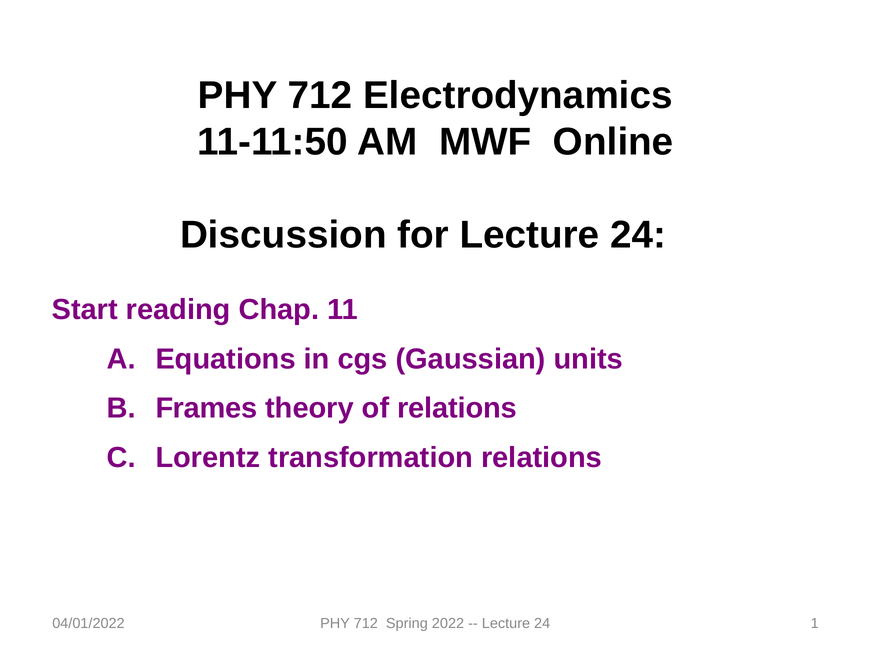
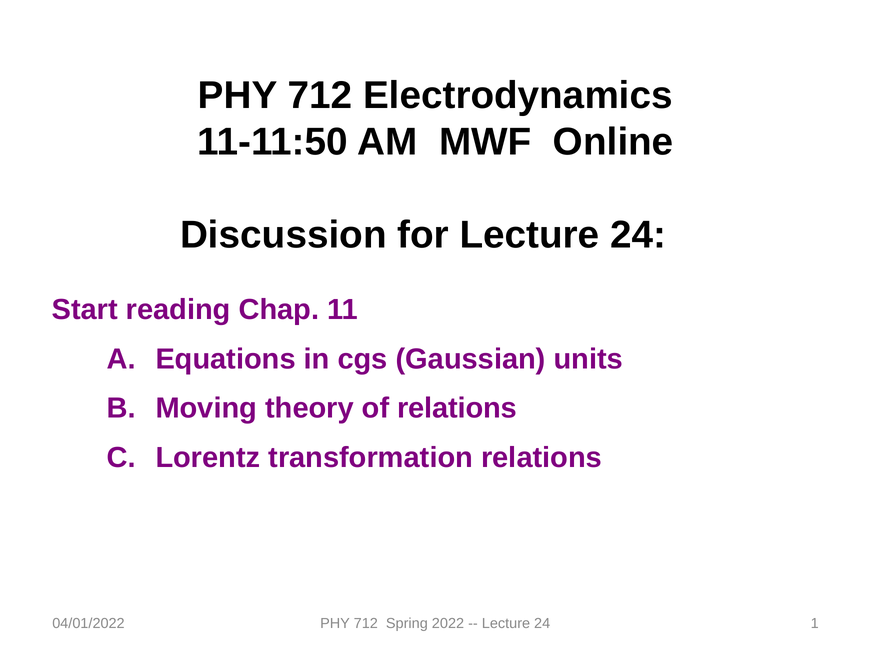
Frames: Frames -> Moving
